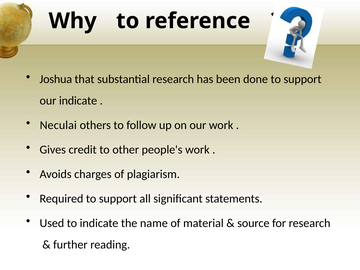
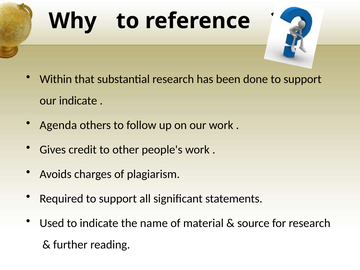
Joshua: Joshua -> Within
Neculai: Neculai -> Agenda
